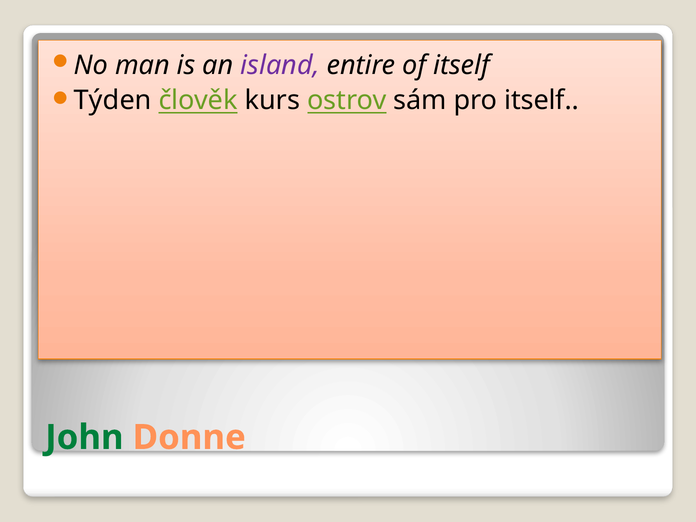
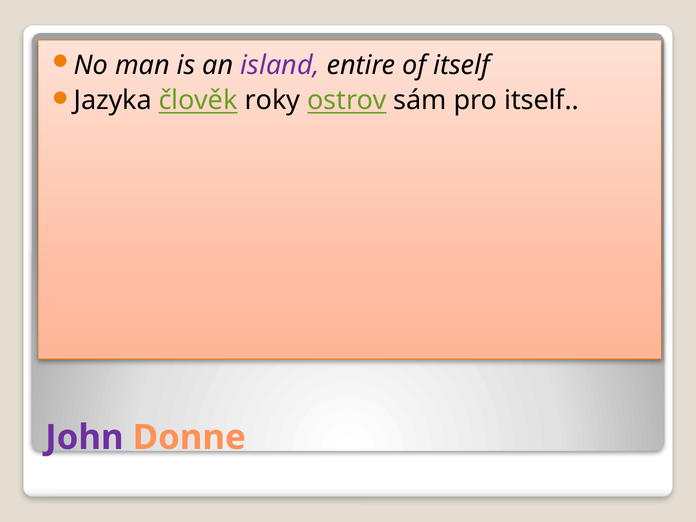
Týden: Týden -> Jazyka
kurs: kurs -> roky
John colour: green -> purple
